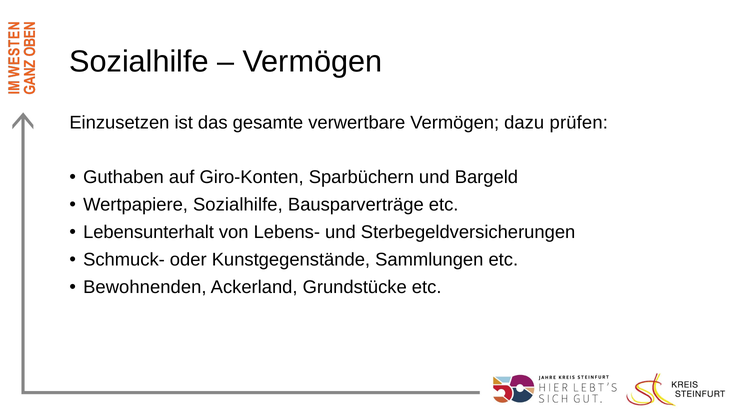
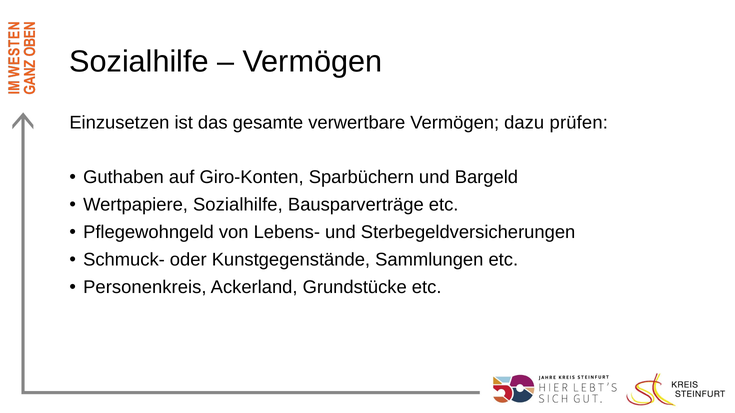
Lebensunterhalt: Lebensunterhalt -> Pflegewohngeld
Bewohnenden: Bewohnenden -> Personenkreis
